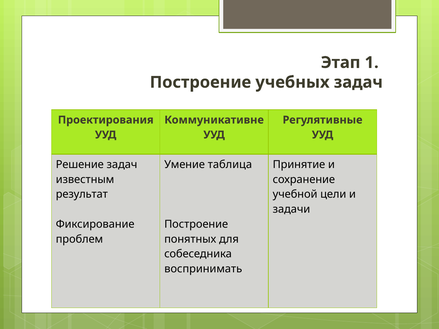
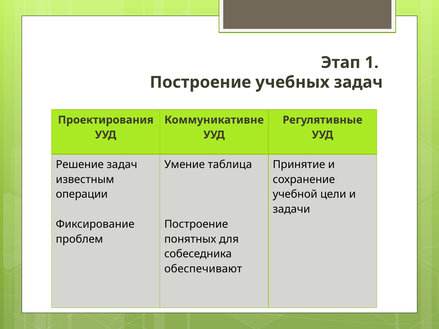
результат: результат -> операции
воспринимать: воспринимать -> обеспечивают
